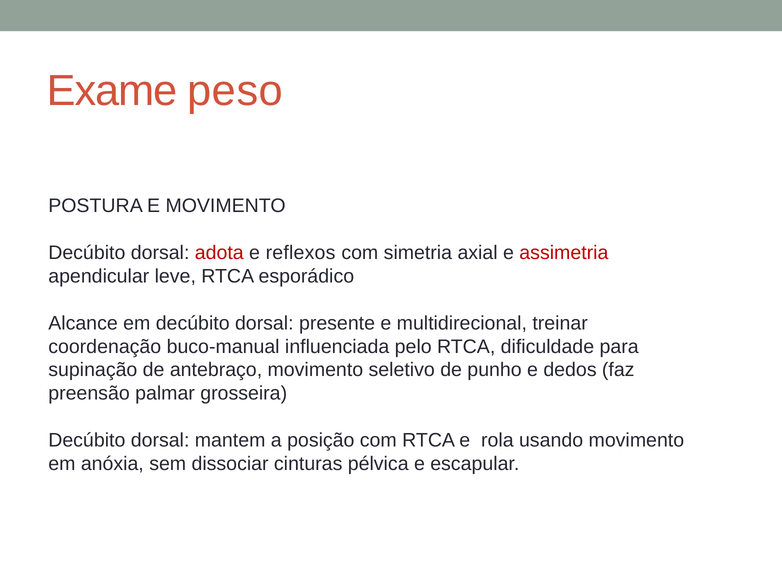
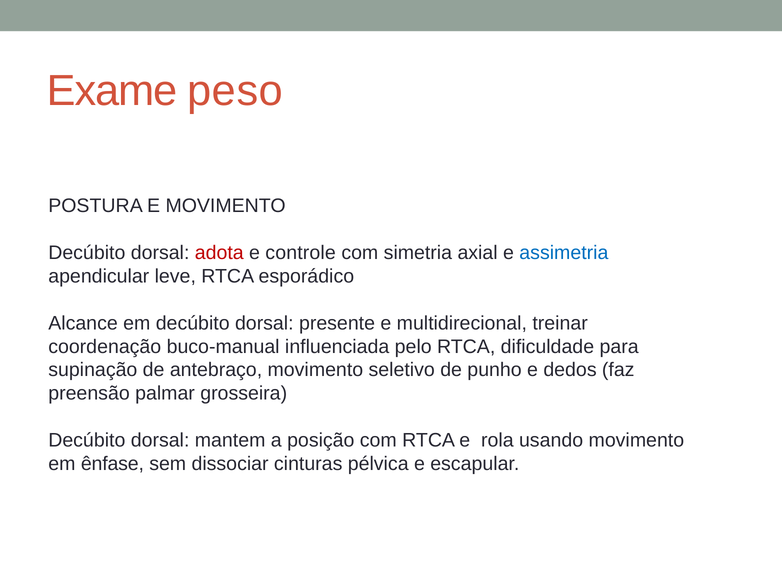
reflexos: reflexos -> controle
assimetria colour: red -> blue
anóxia: anóxia -> ênfase
